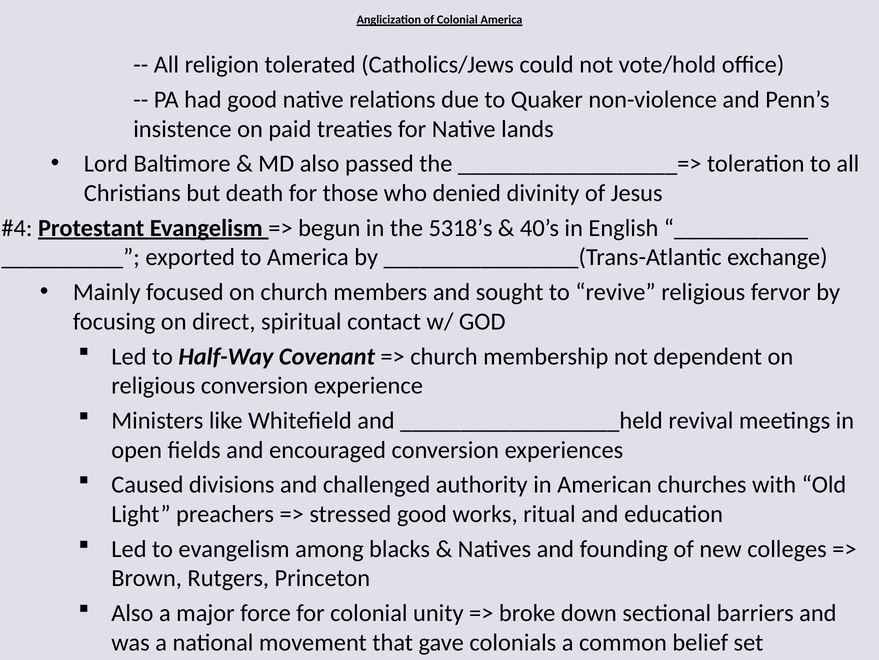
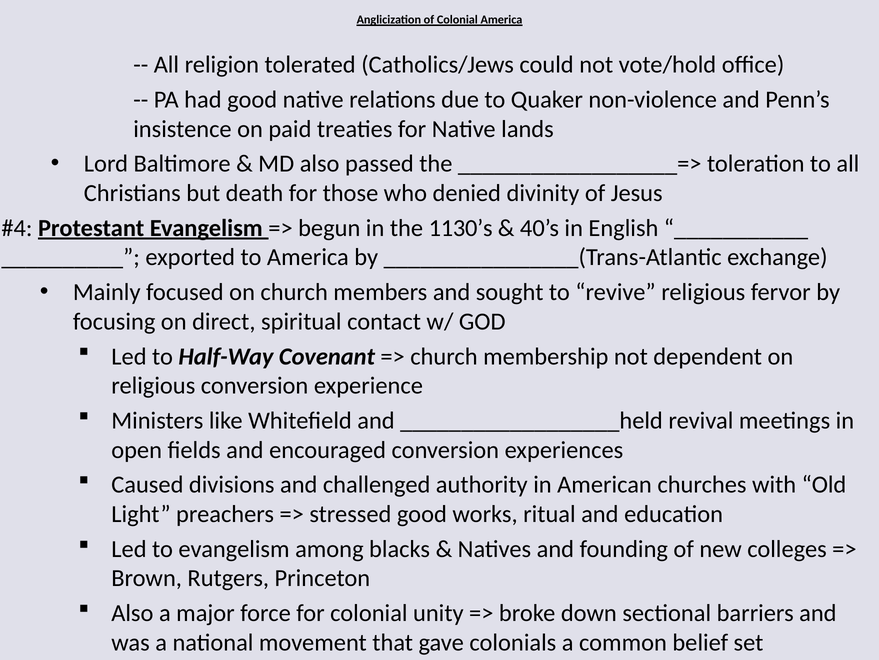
5318’s: 5318’s -> 1130’s
